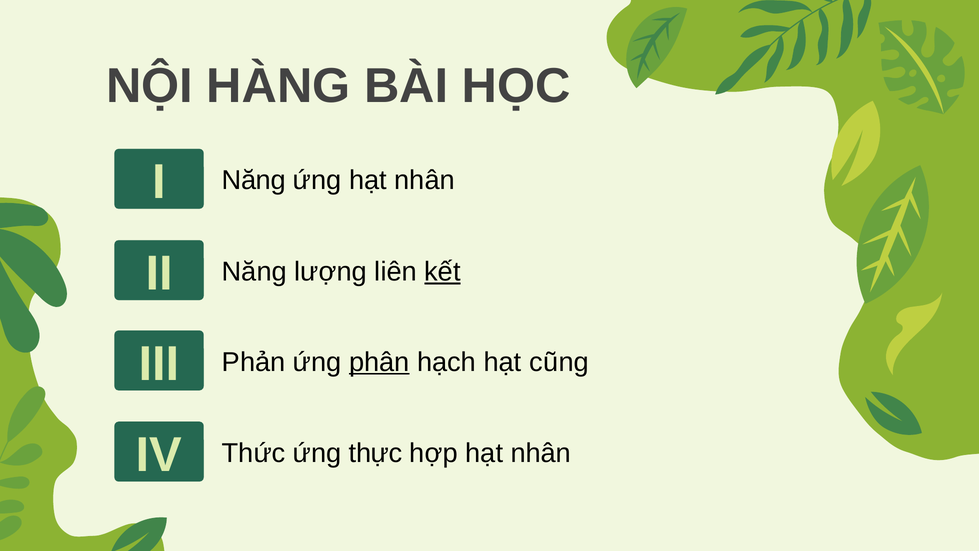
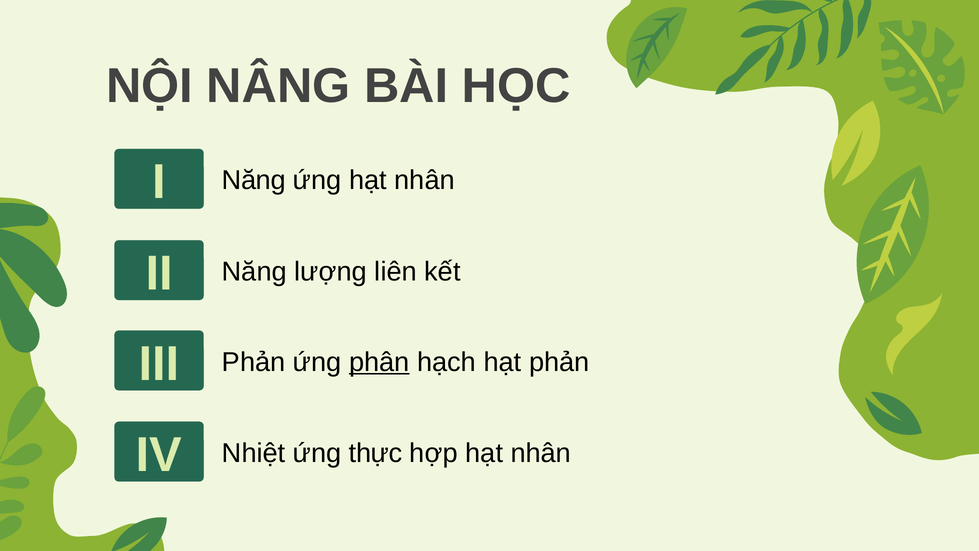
HÀNG: HÀNG -> NÂNG
kết underline: present -> none
hạt cũng: cũng -> phản
Thức: Thức -> Nhiệt
